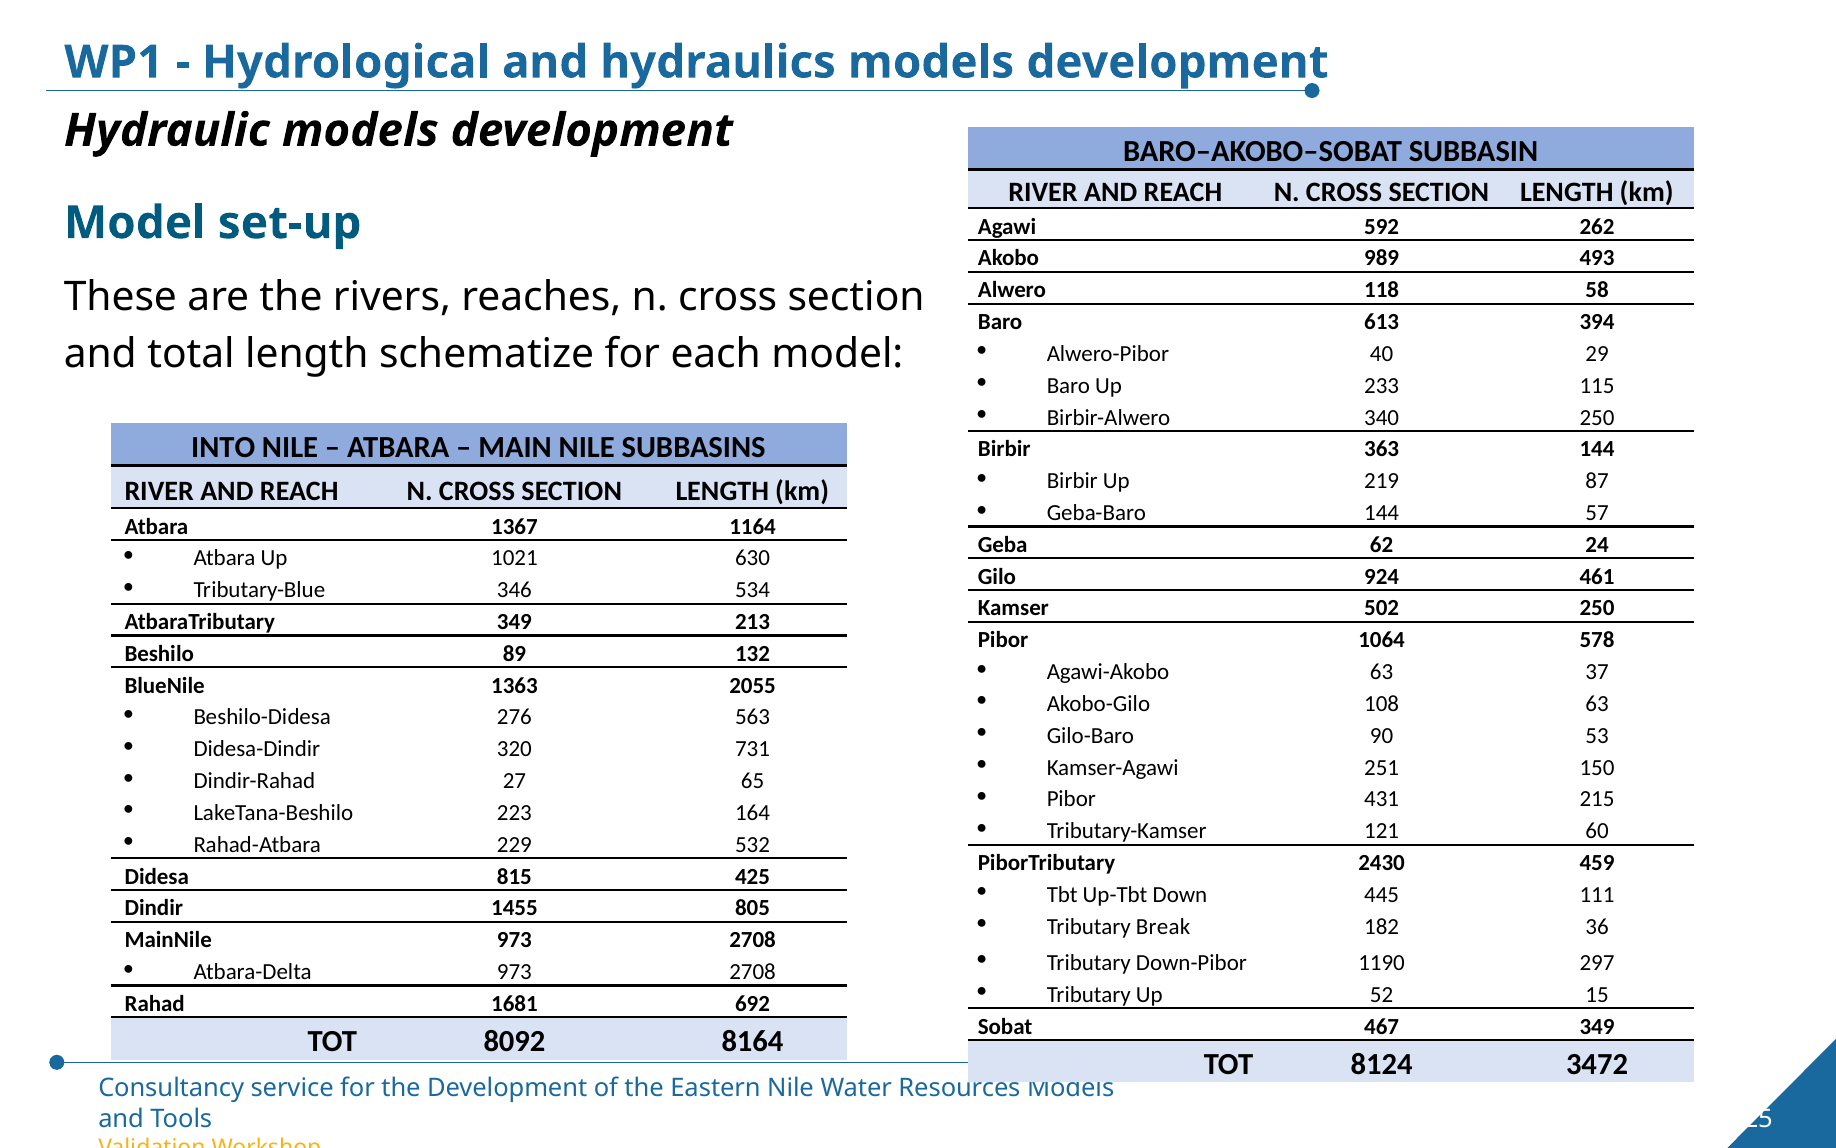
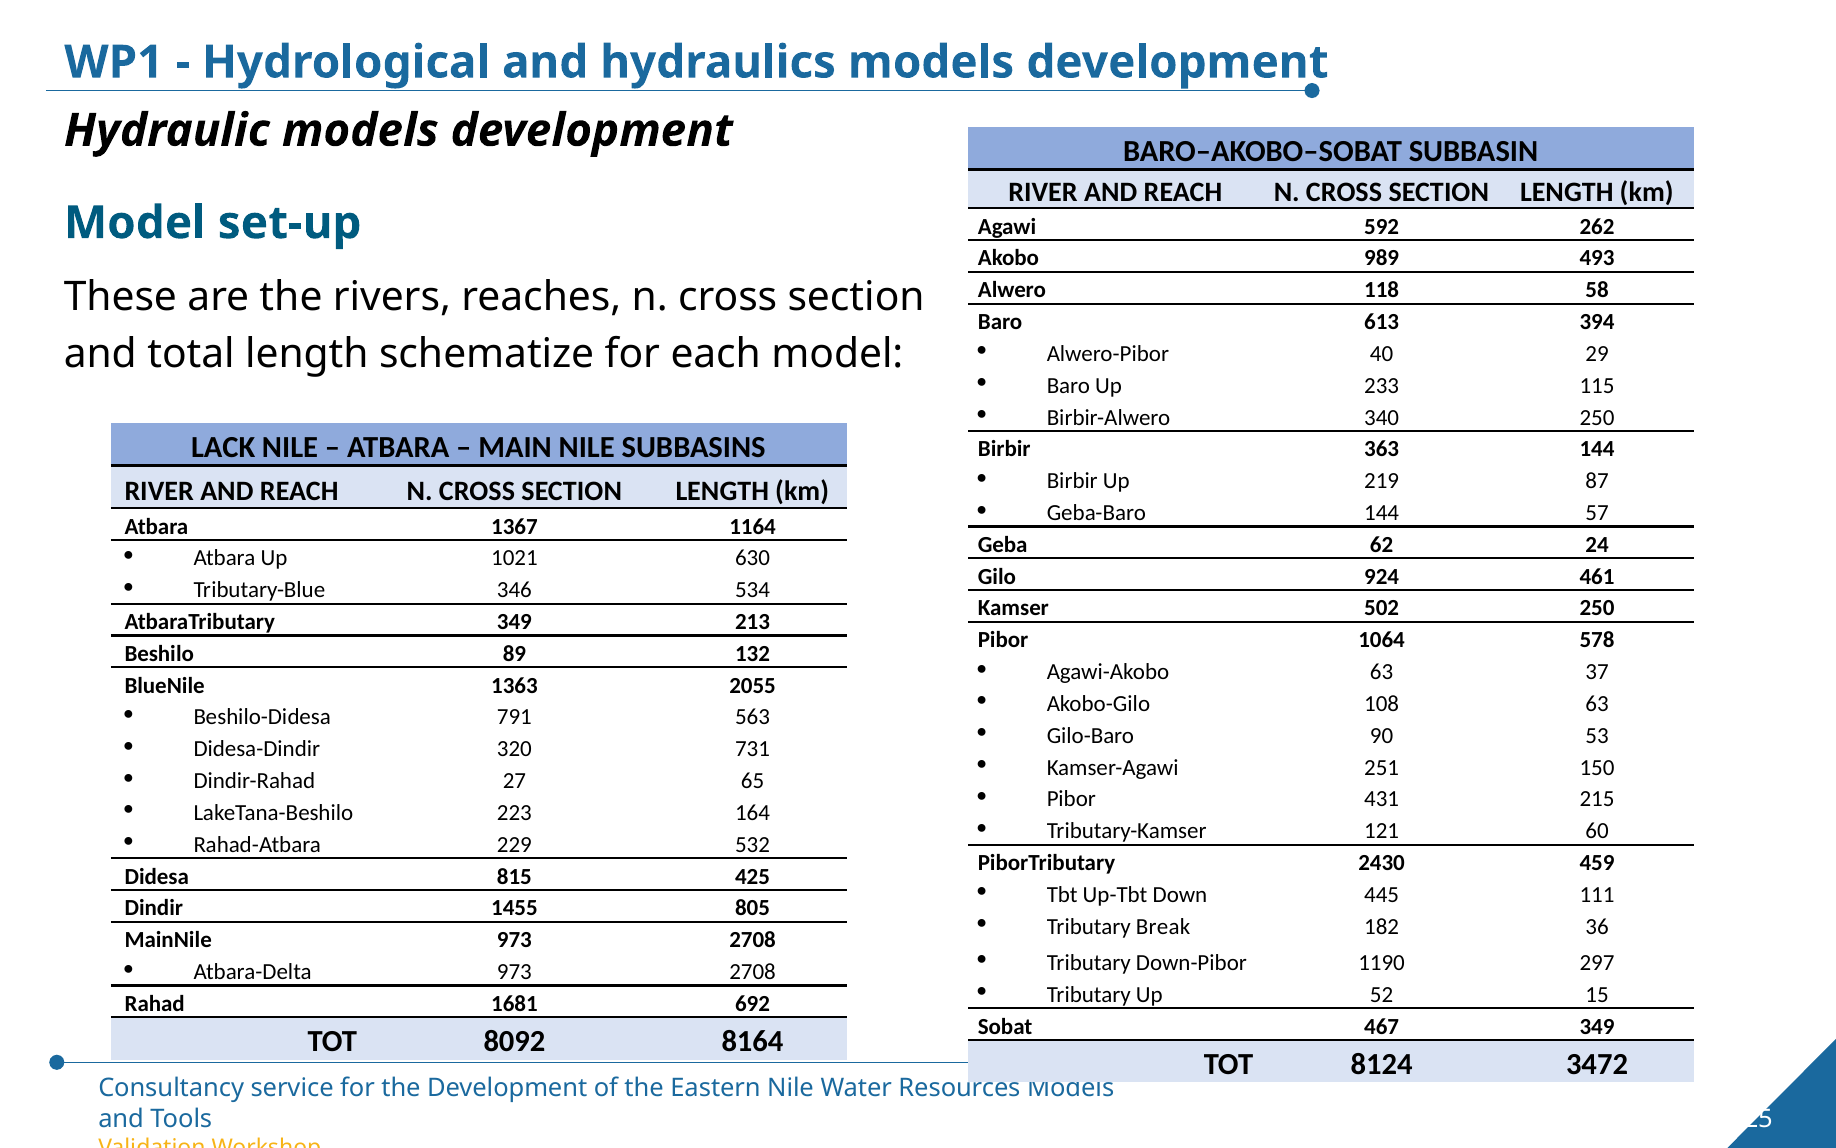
INTO: INTO -> LACK
276: 276 -> 791
